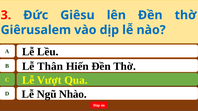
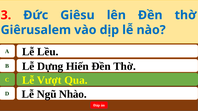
Thân: Thân -> Dựng
